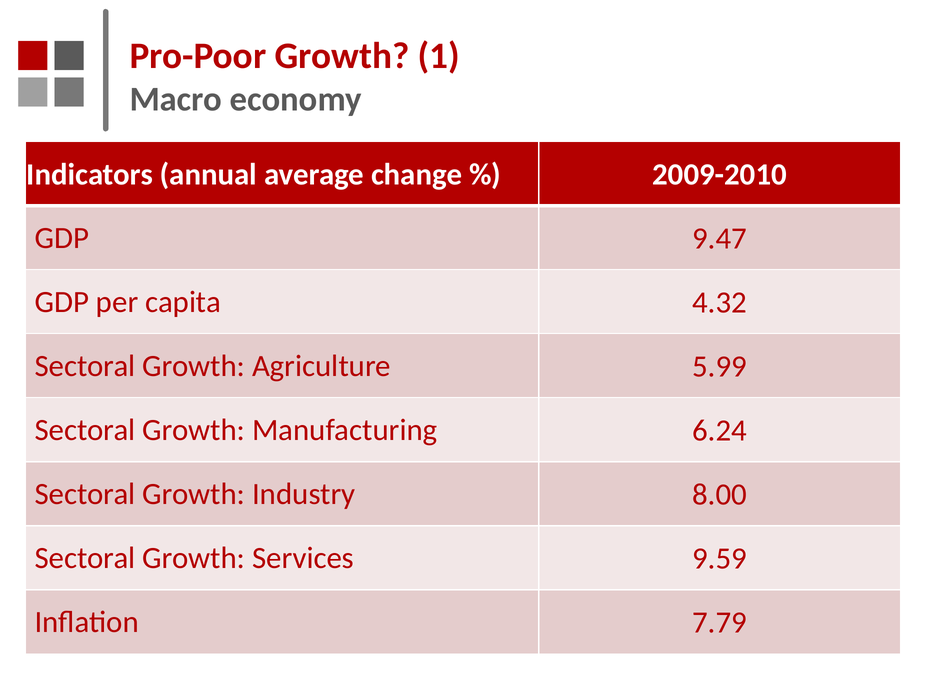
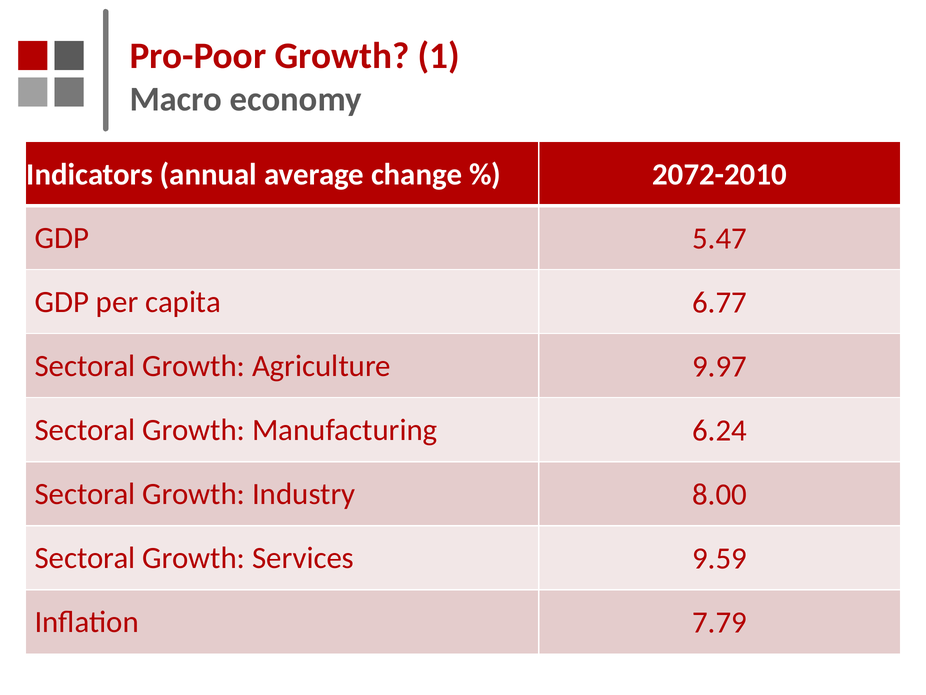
2009-2010: 2009-2010 -> 2072-2010
9.47: 9.47 -> 5.47
4.32: 4.32 -> 6.77
5.99: 5.99 -> 9.97
